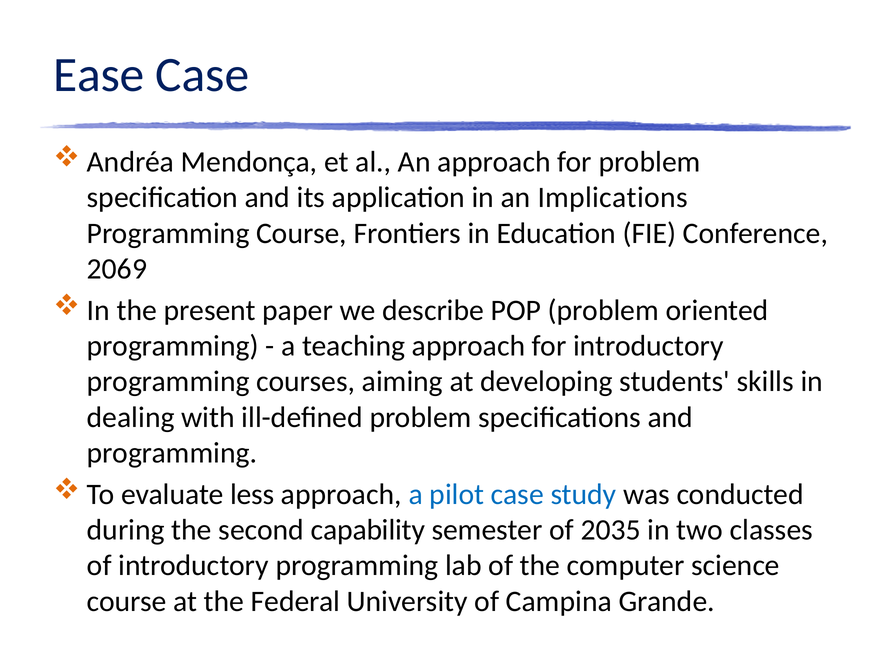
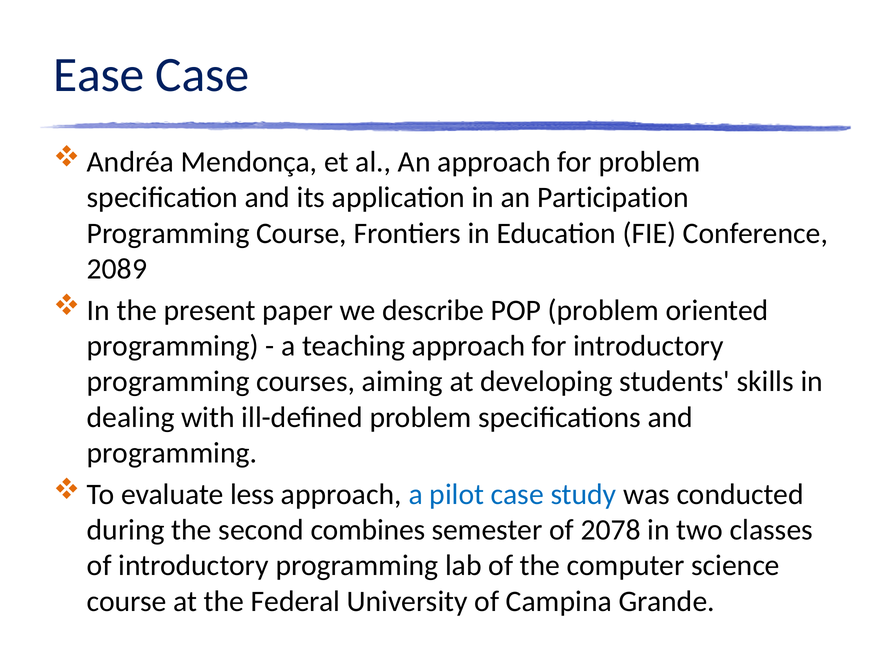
Implications: Implications -> Participation
2069: 2069 -> 2089
capability: capability -> combines
2035: 2035 -> 2078
